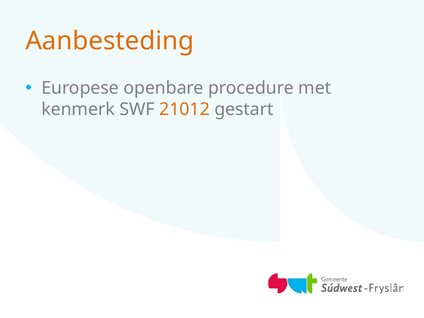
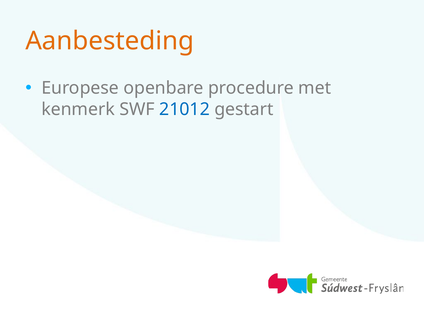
21012 colour: orange -> blue
